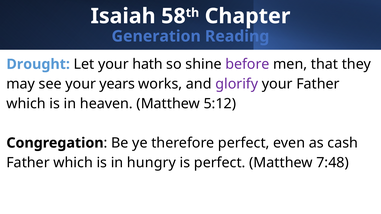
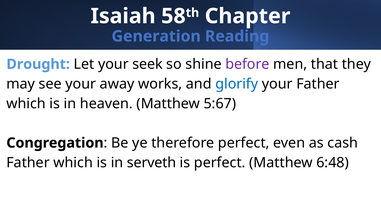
hath: hath -> seek
years: years -> away
glorify colour: purple -> blue
5:12: 5:12 -> 5:67
hungry: hungry -> serveth
7:48: 7:48 -> 6:48
